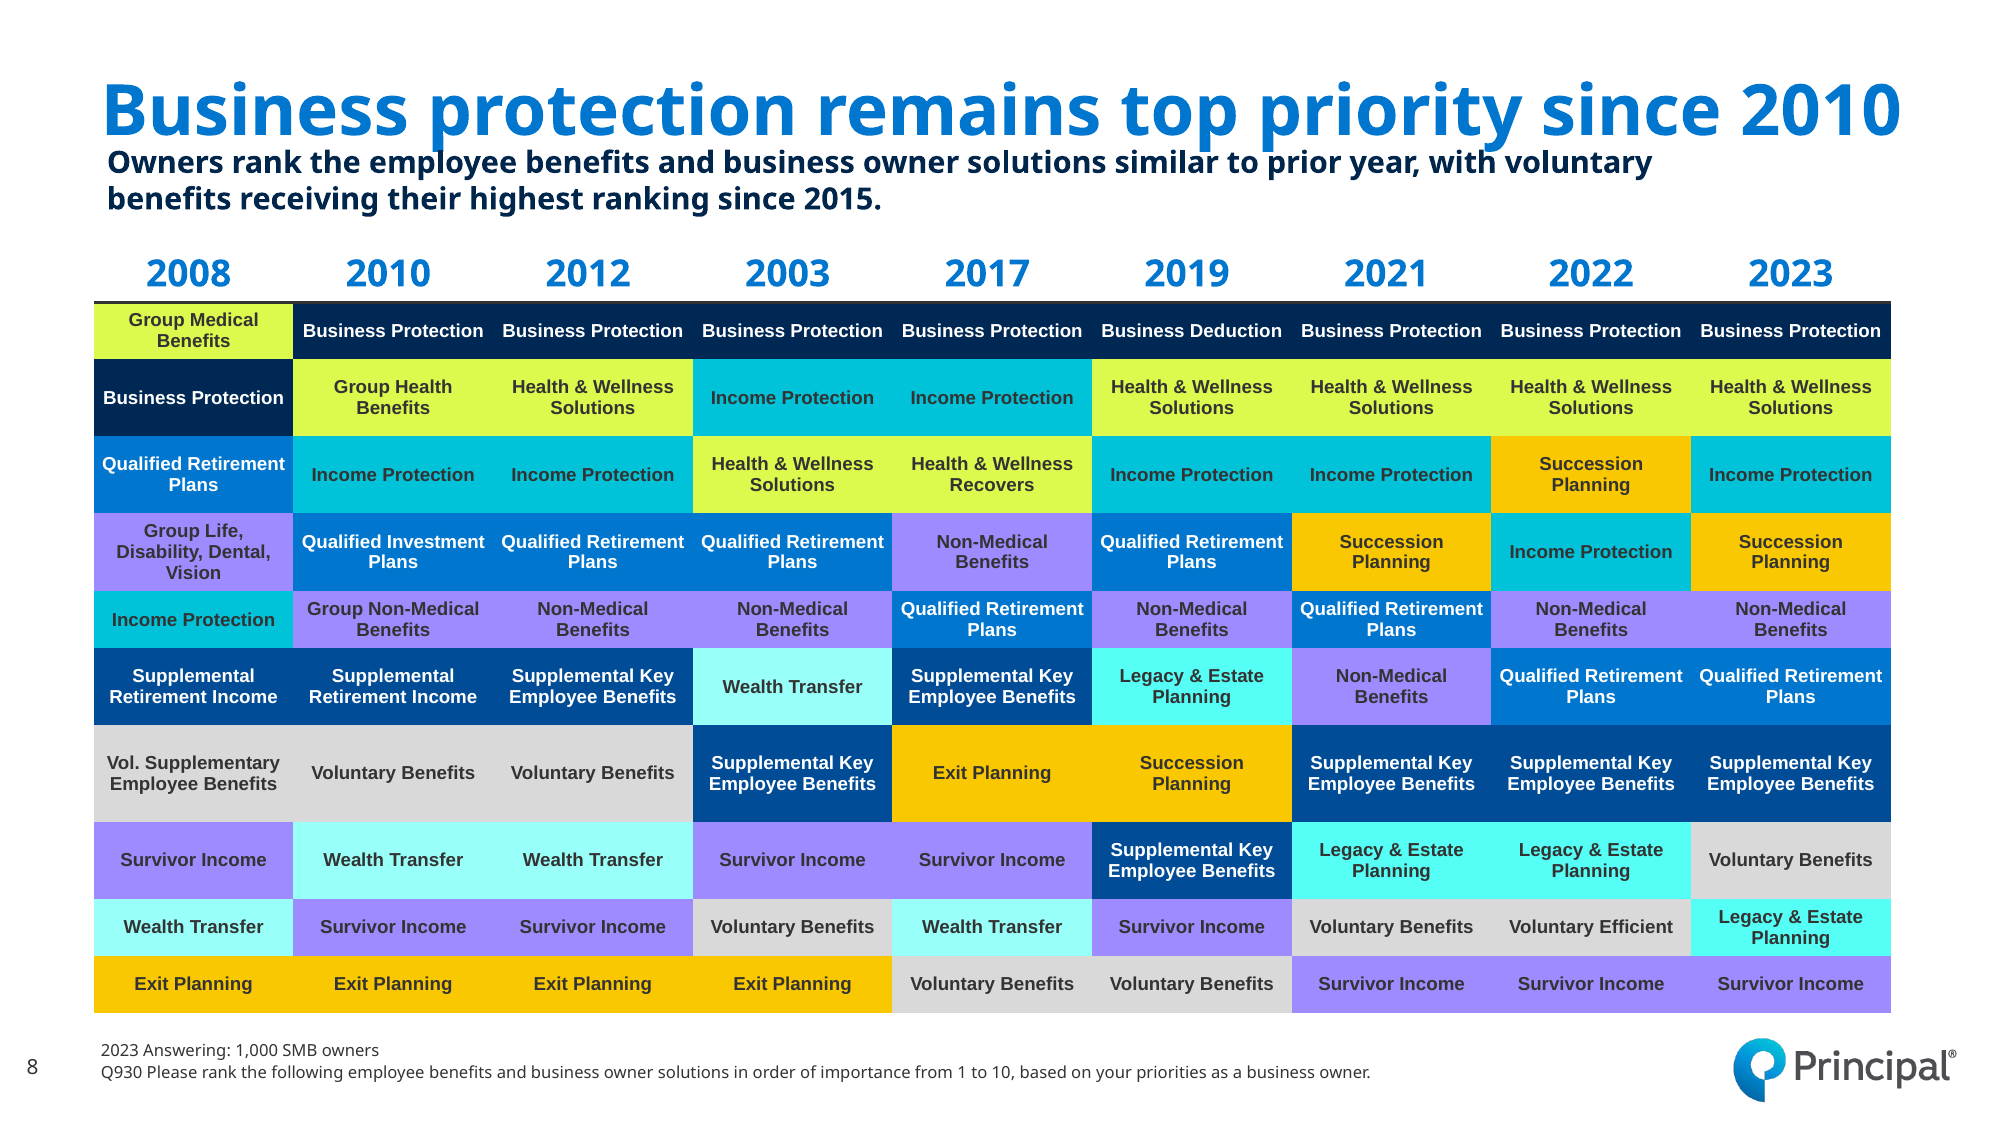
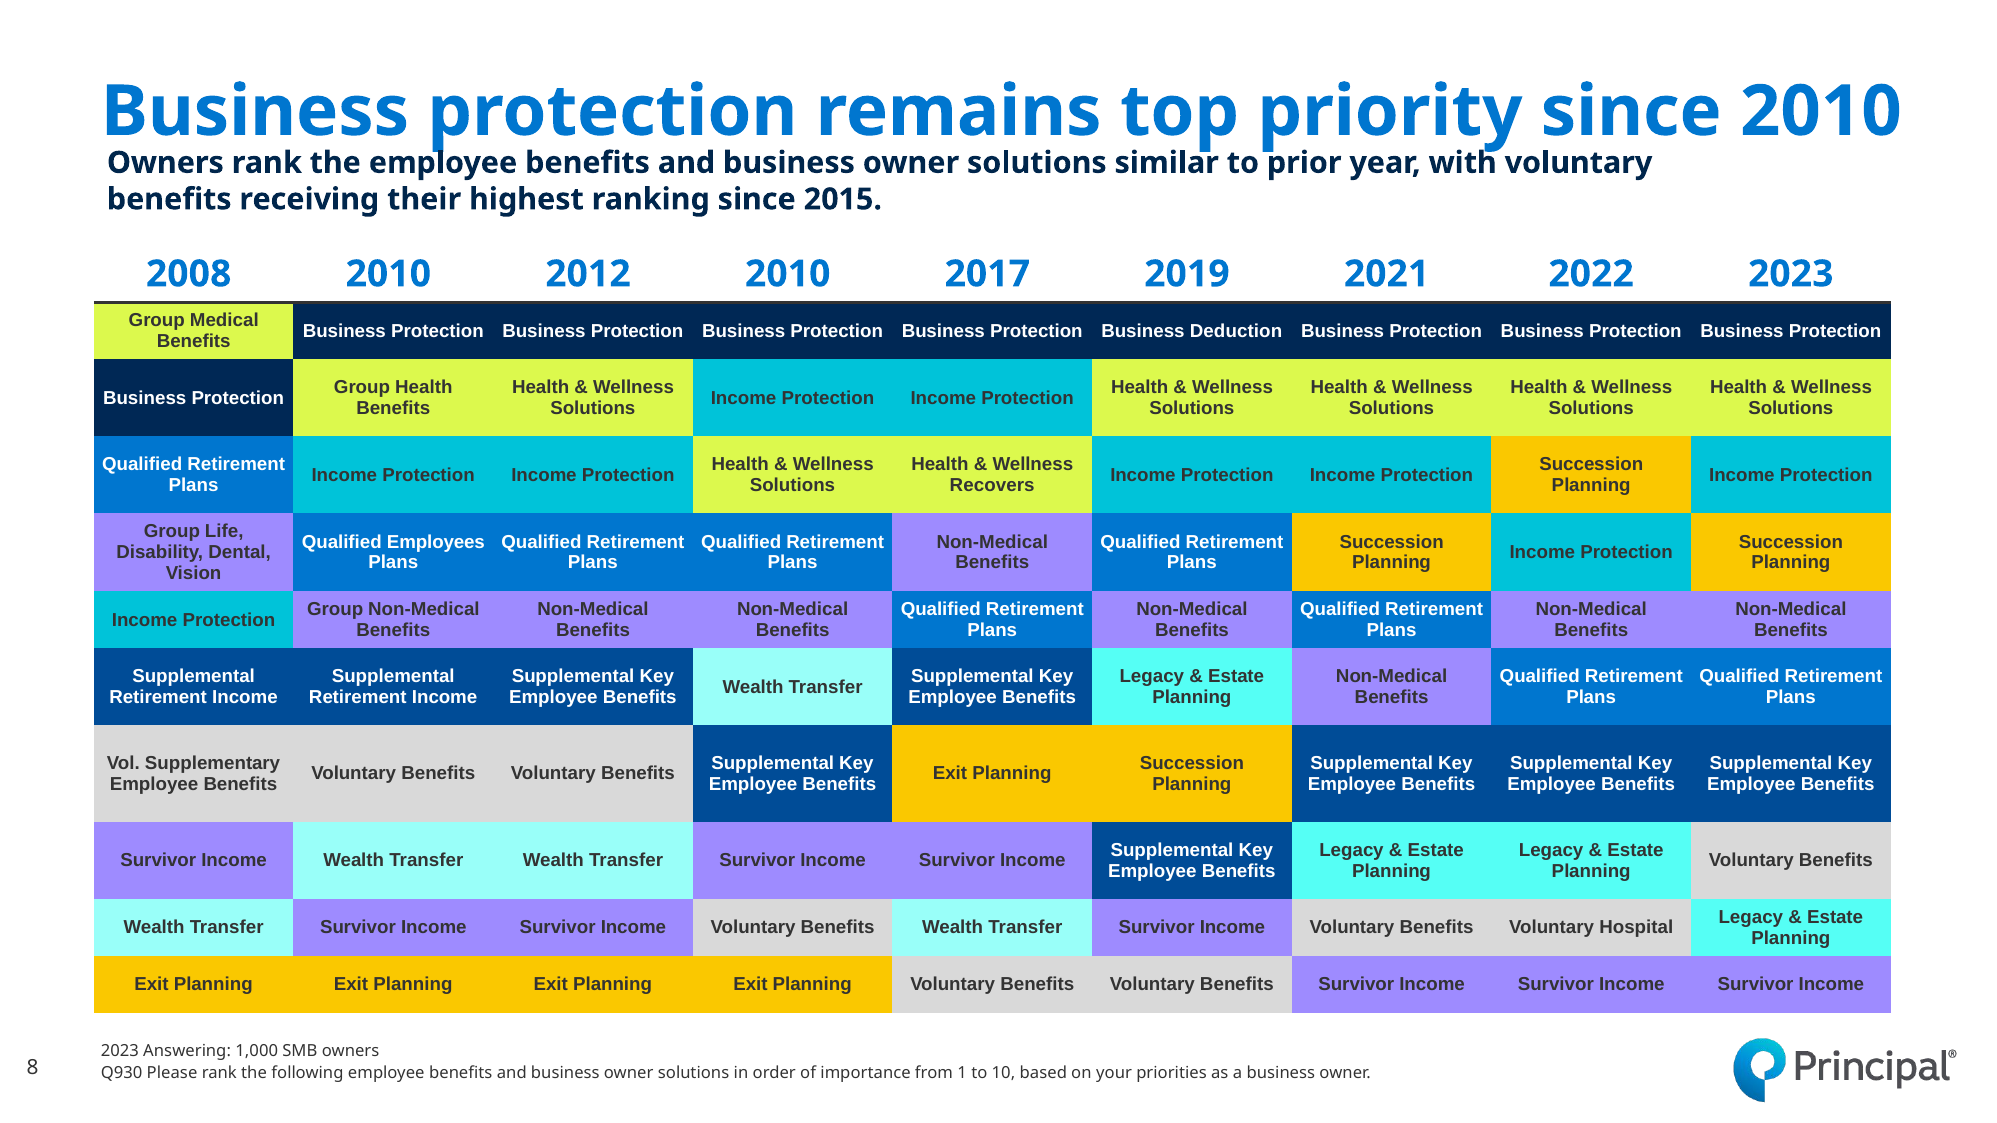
2012 2003: 2003 -> 2010
Investment: Investment -> Employees
Efficient: Efficient -> Hospital
